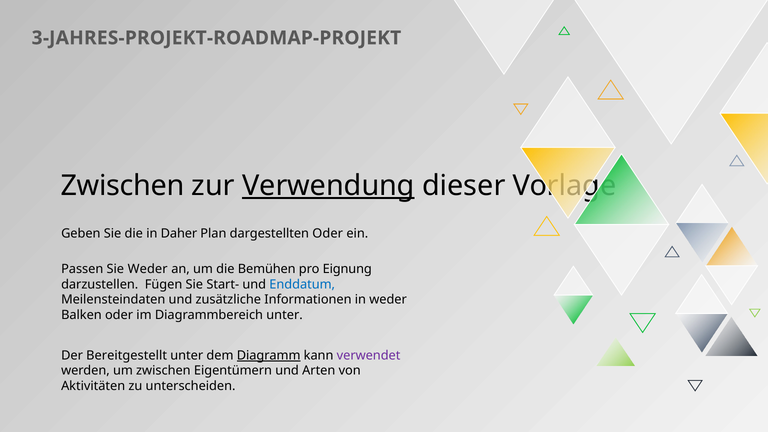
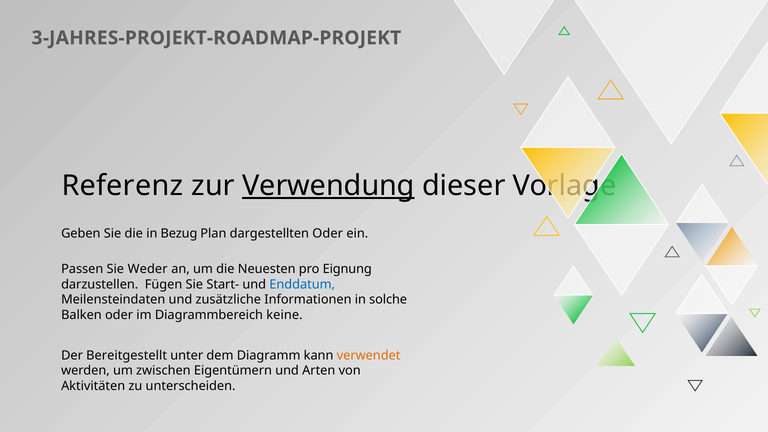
Zwischen at (123, 186): Zwischen -> Referenz
Daher: Daher -> Bezug
Bemühen: Bemühen -> Neuesten
in weder: weder -> solche
Diagrammbereich unter: unter -> keine
Diagramm underline: present -> none
verwendet colour: purple -> orange
